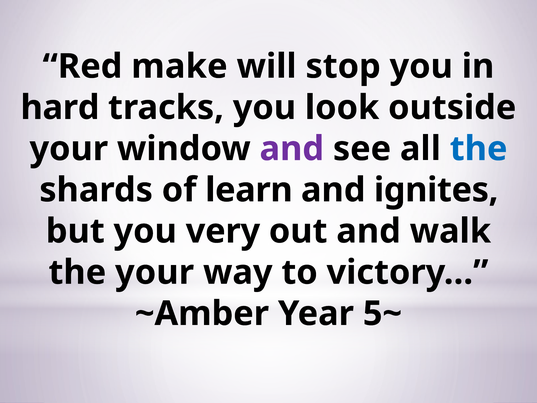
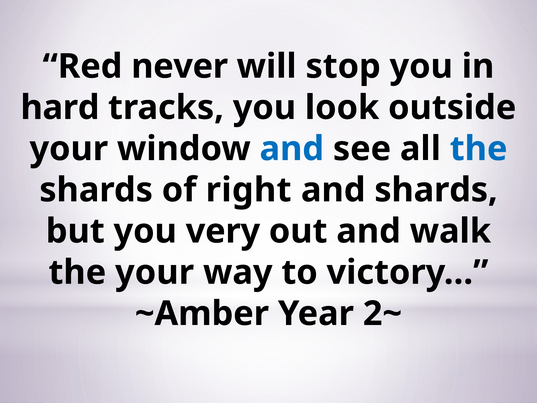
make: make -> never
and at (292, 149) colour: purple -> blue
learn: learn -> right
and ignites: ignites -> shards
5~: 5~ -> 2~
